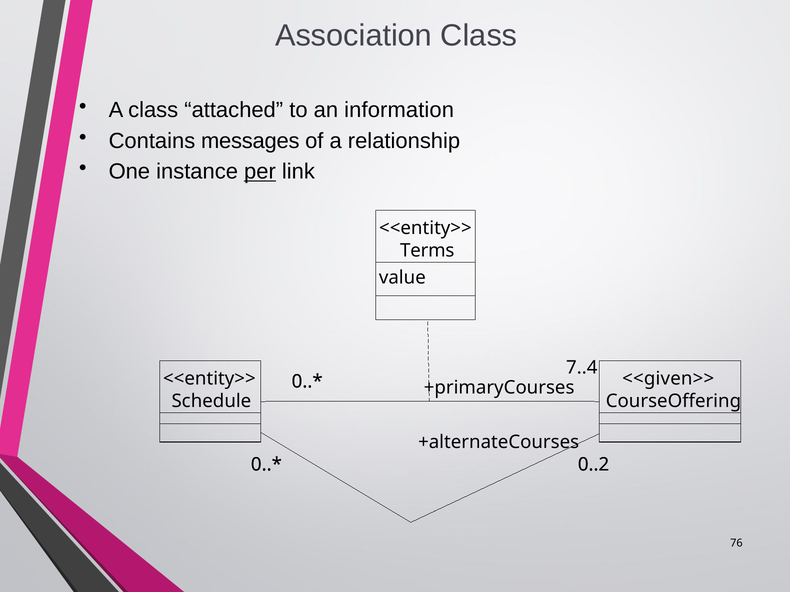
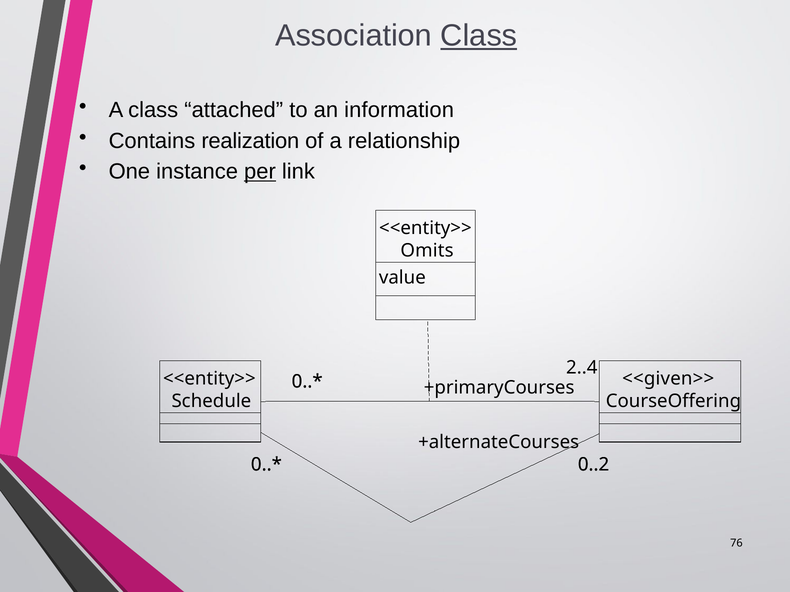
Class at (479, 36) underline: none -> present
messages: messages -> realization
Terms: Terms -> Omits
7..4: 7..4 -> 2..4
